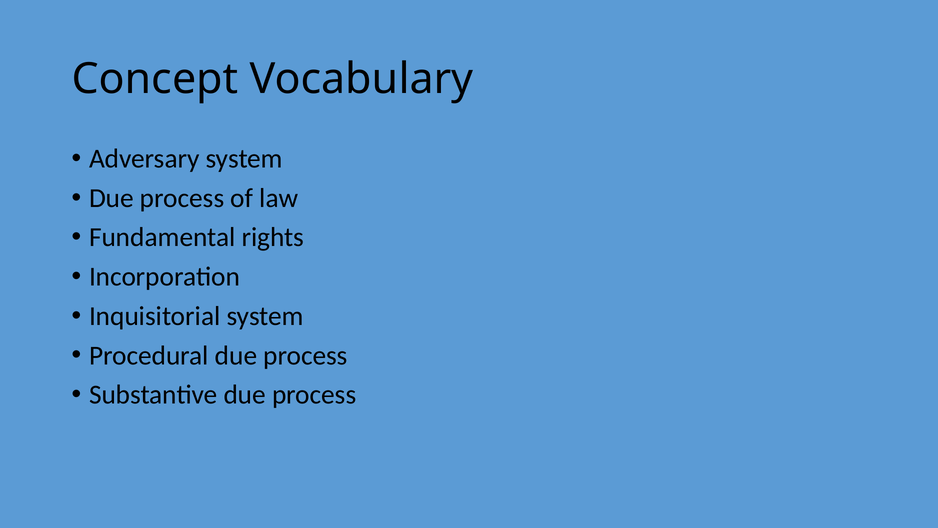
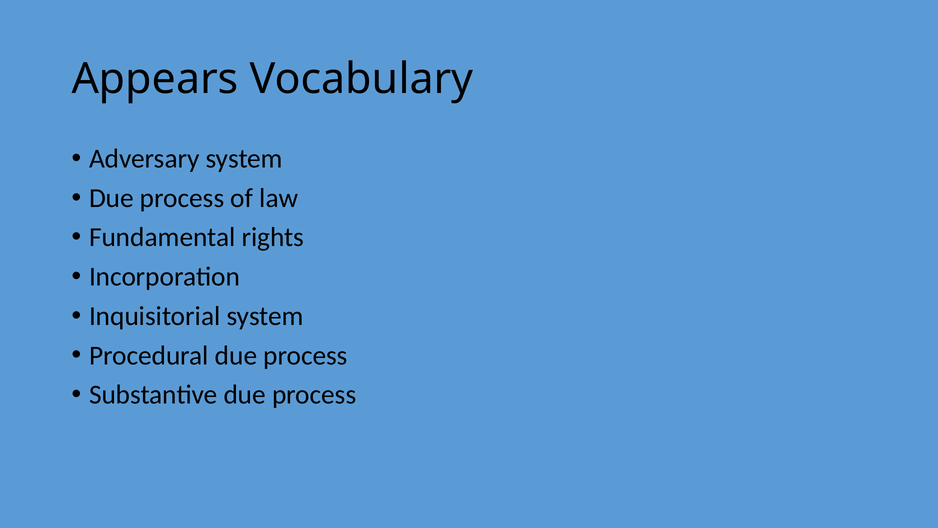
Concept: Concept -> Appears
